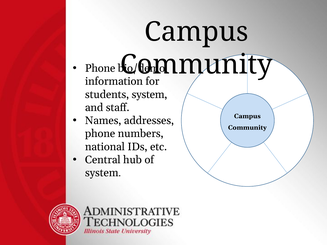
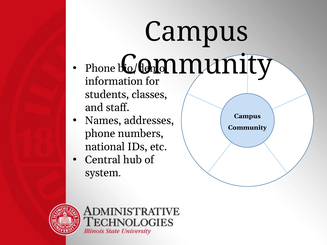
students system: system -> classes
